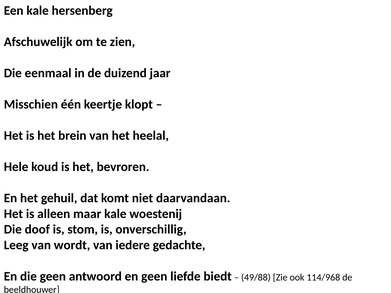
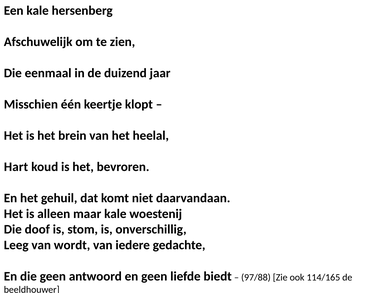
Hele: Hele -> Hart
49/88: 49/88 -> 97/88
114/968: 114/968 -> 114/165
